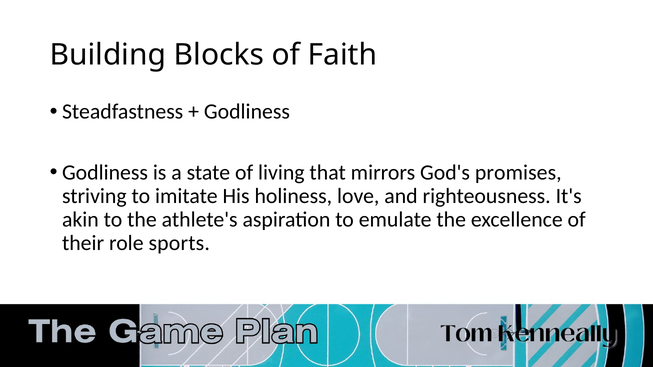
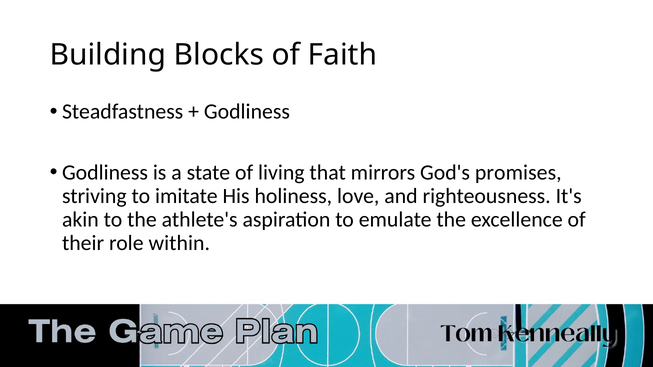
sports: sports -> within
